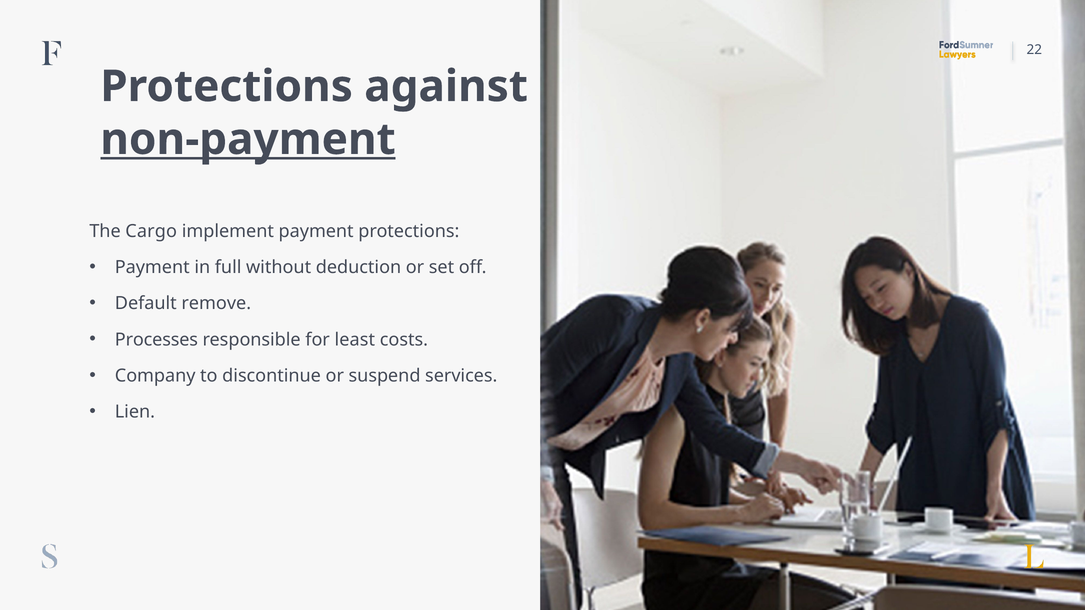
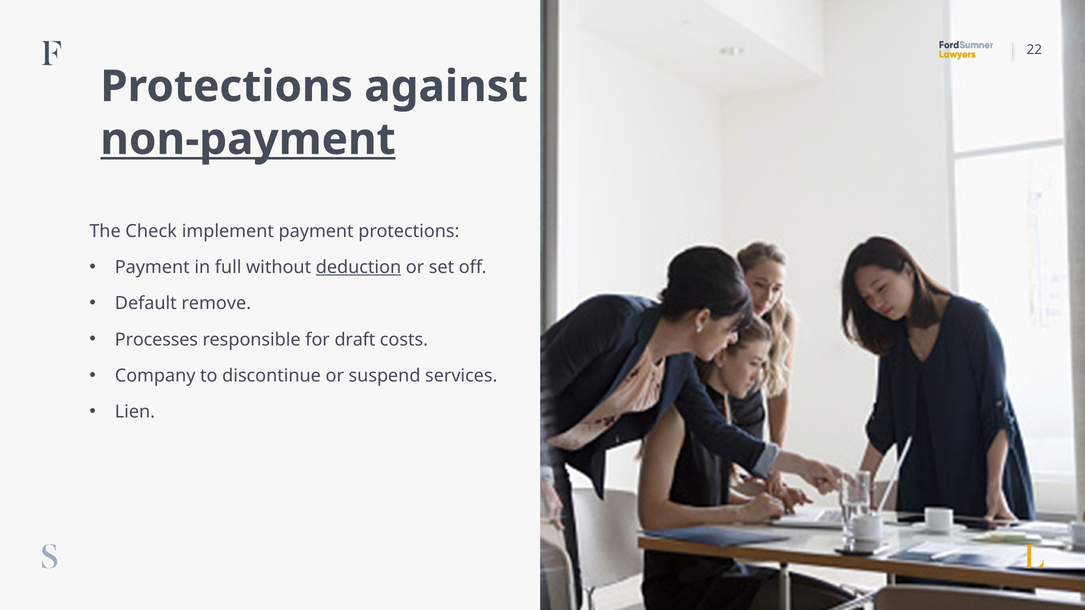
Cargo: Cargo -> Check
deduction underline: none -> present
least: least -> draft
